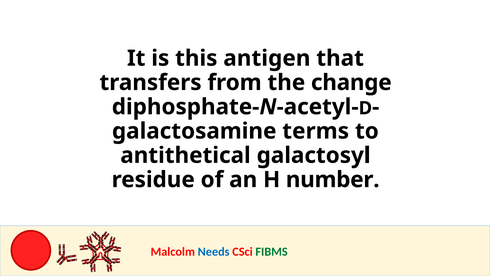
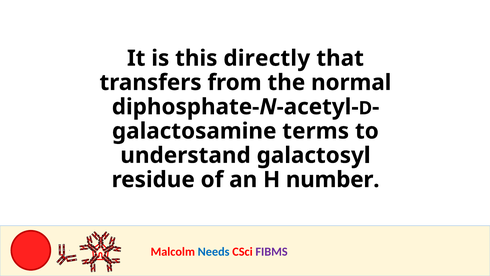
antigen: antigen -> directly
change: change -> normal
antithetical: antithetical -> understand
FIBMS colour: green -> purple
